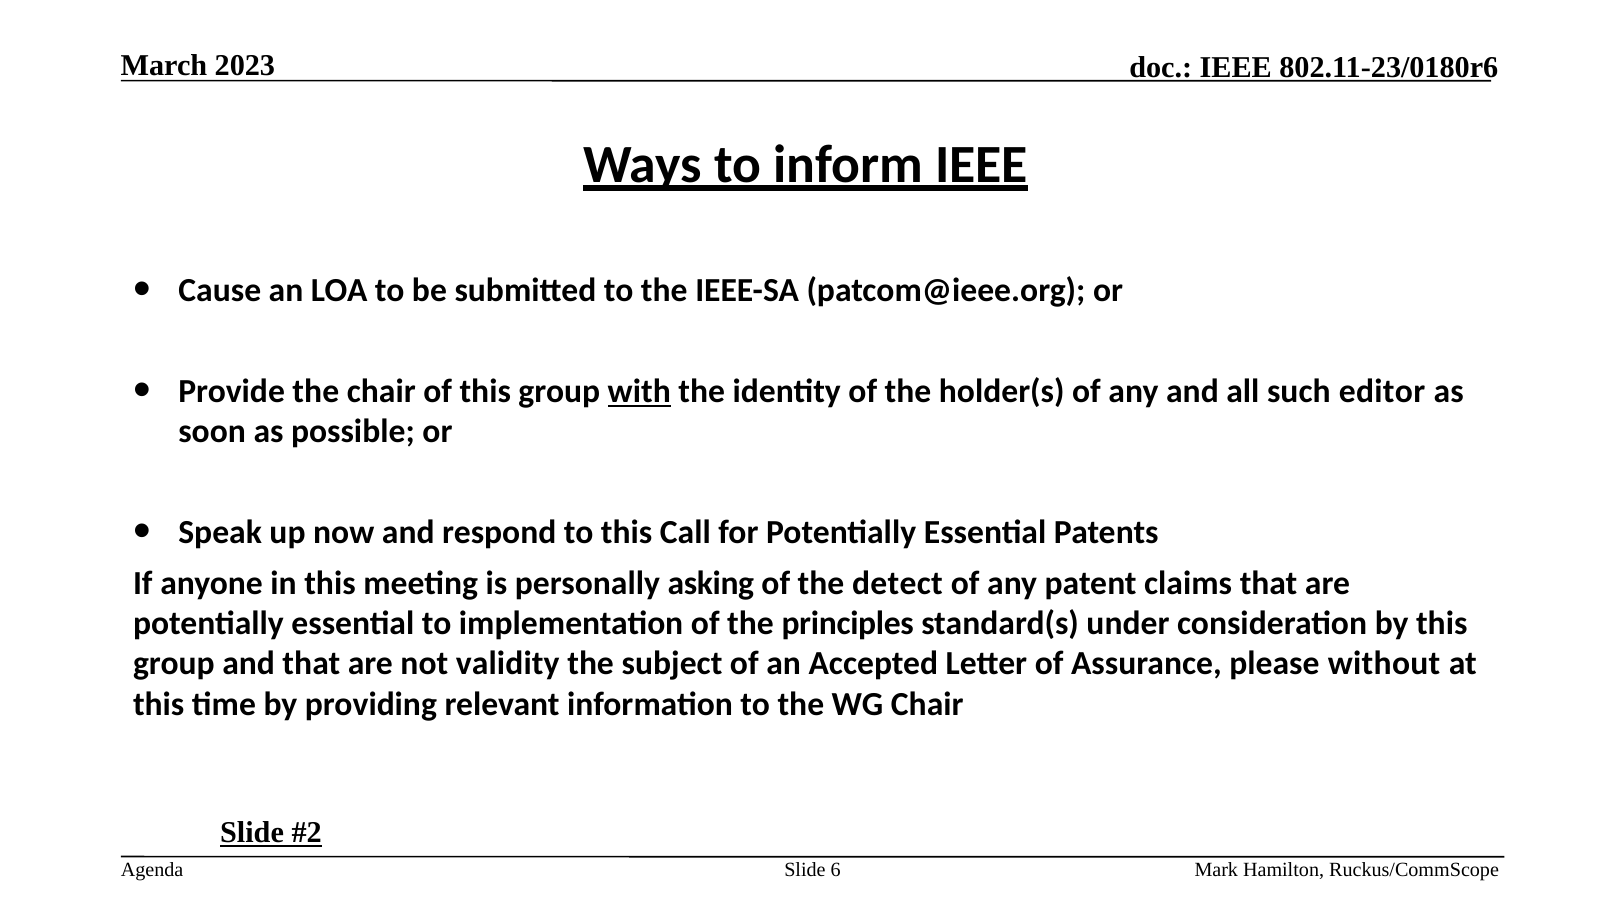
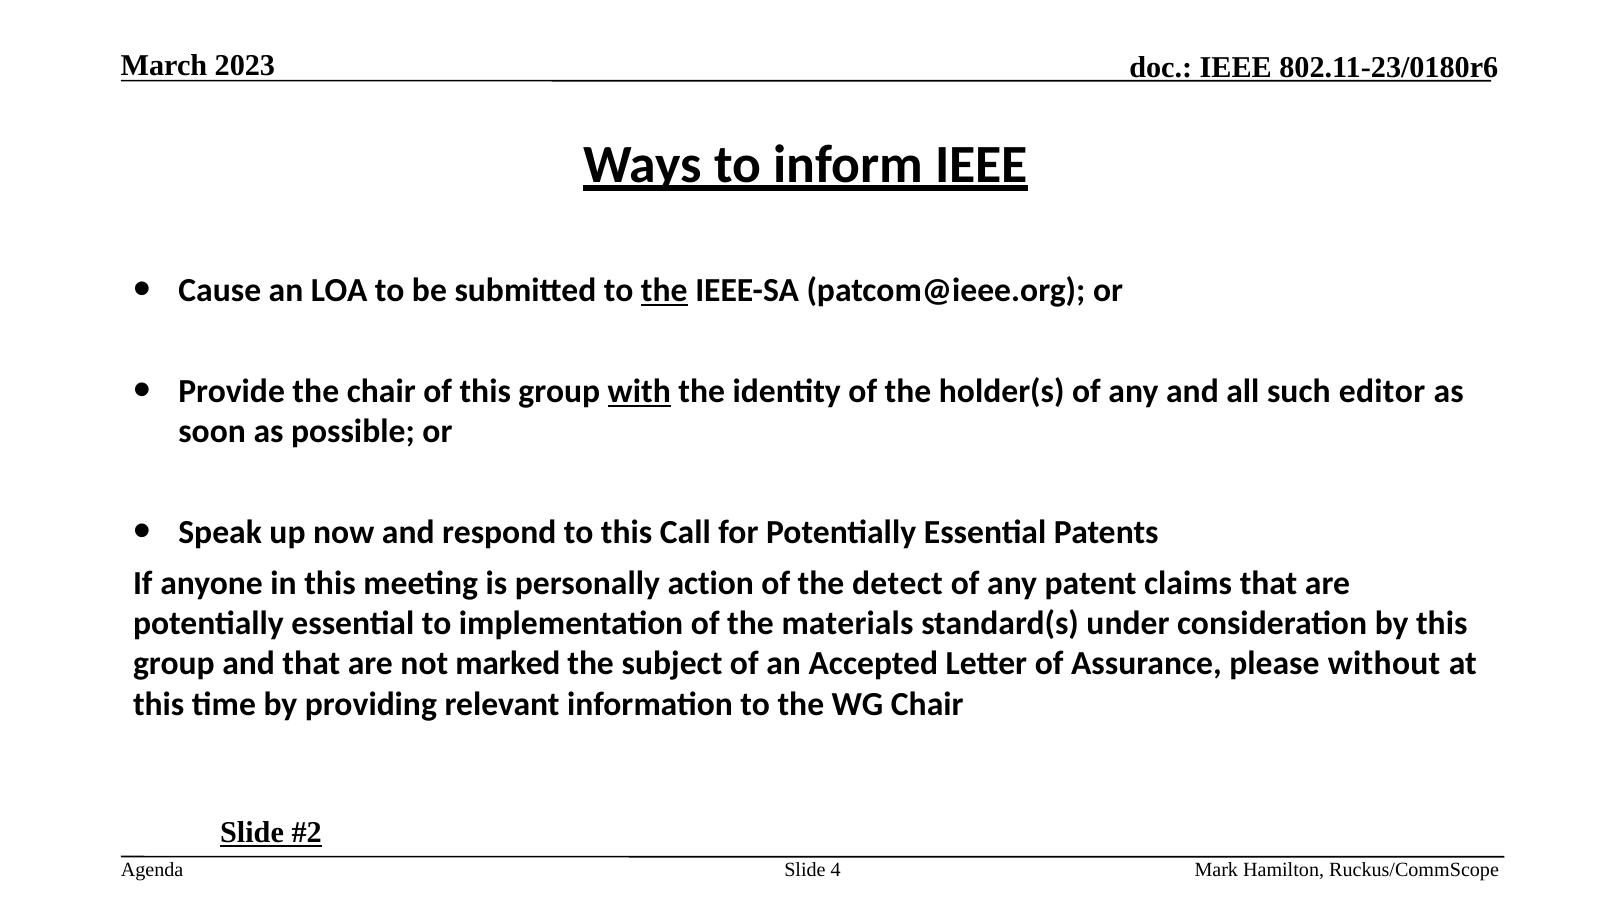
the at (664, 291) underline: none -> present
asking: asking -> action
principles: principles -> materials
validity: validity -> marked
6: 6 -> 4
